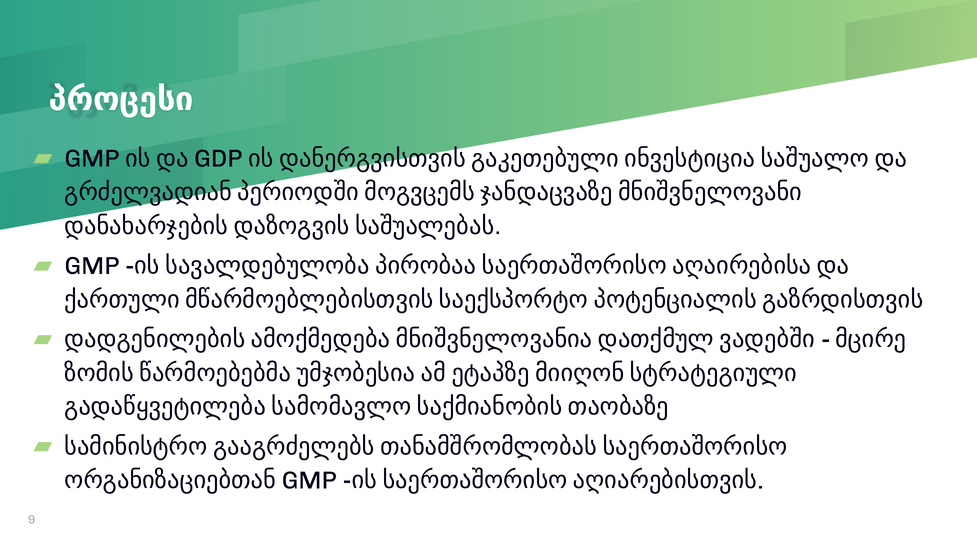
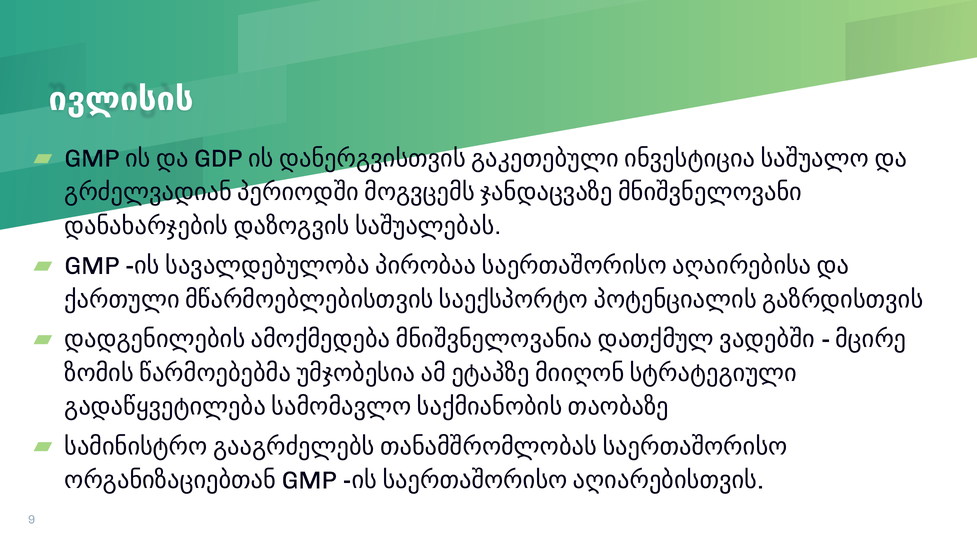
პროცესი: პროცესი -> ივლისის
